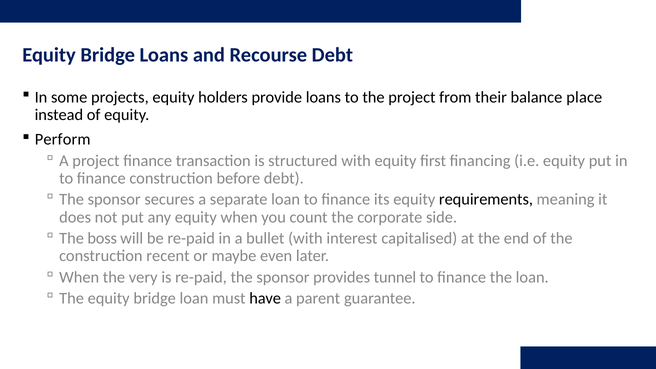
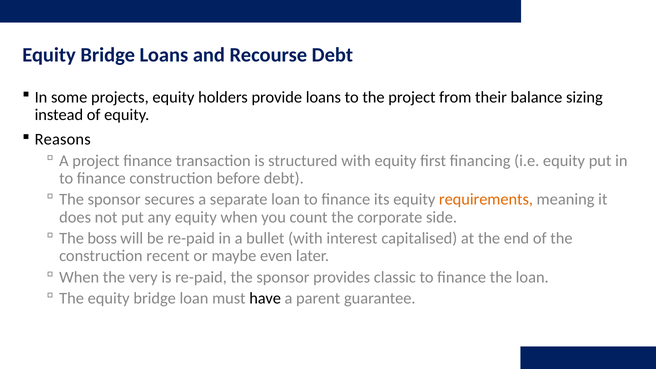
place: place -> sizing
Perform: Perform -> Reasons
requirements colour: black -> orange
tunnel: tunnel -> classic
